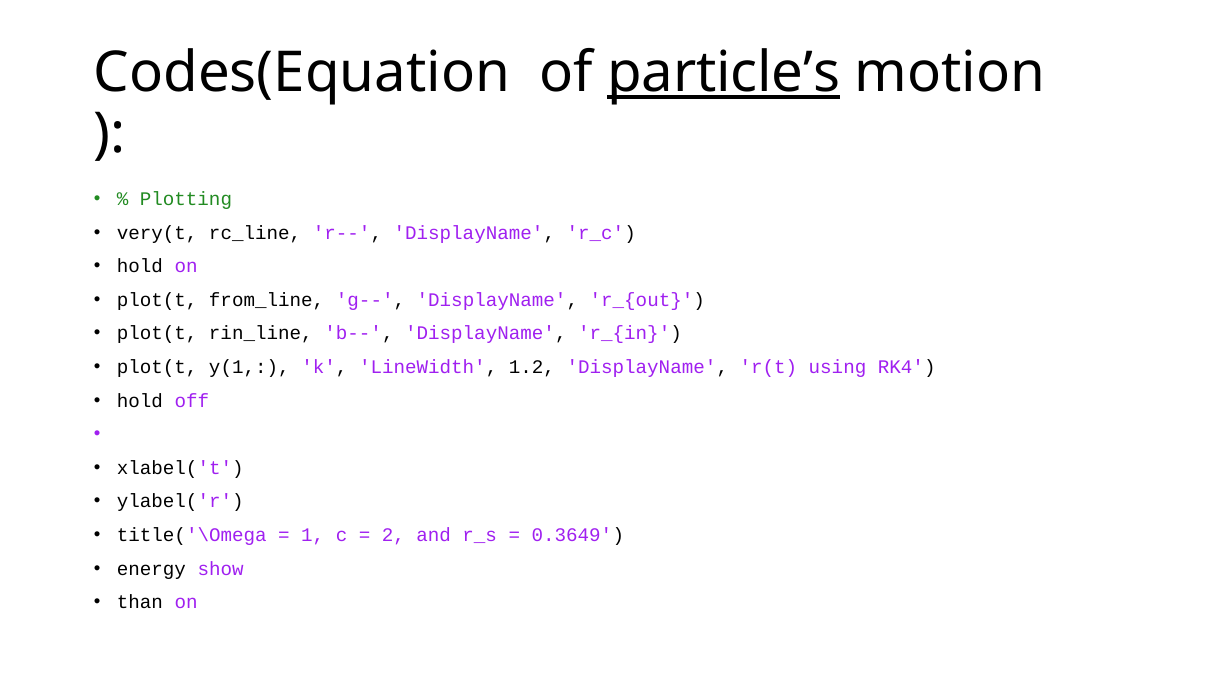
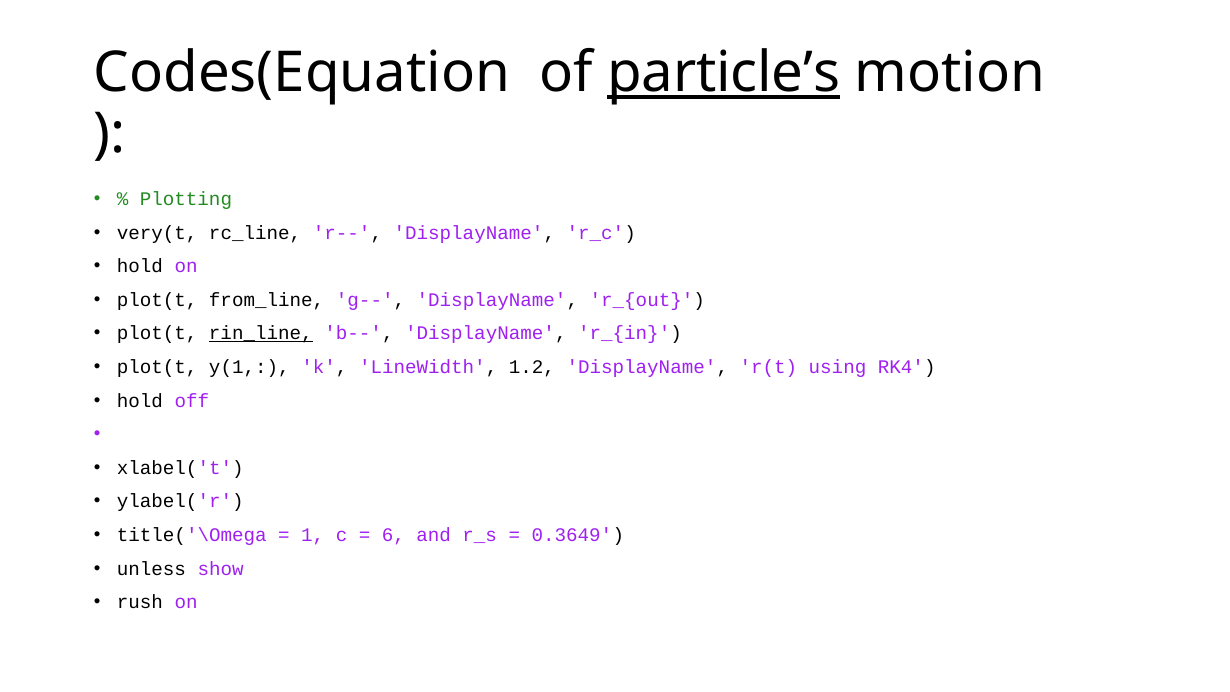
rin_line underline: none -> present
2: 2 -> 6
energy: energy -> unless
than: than -> rush
